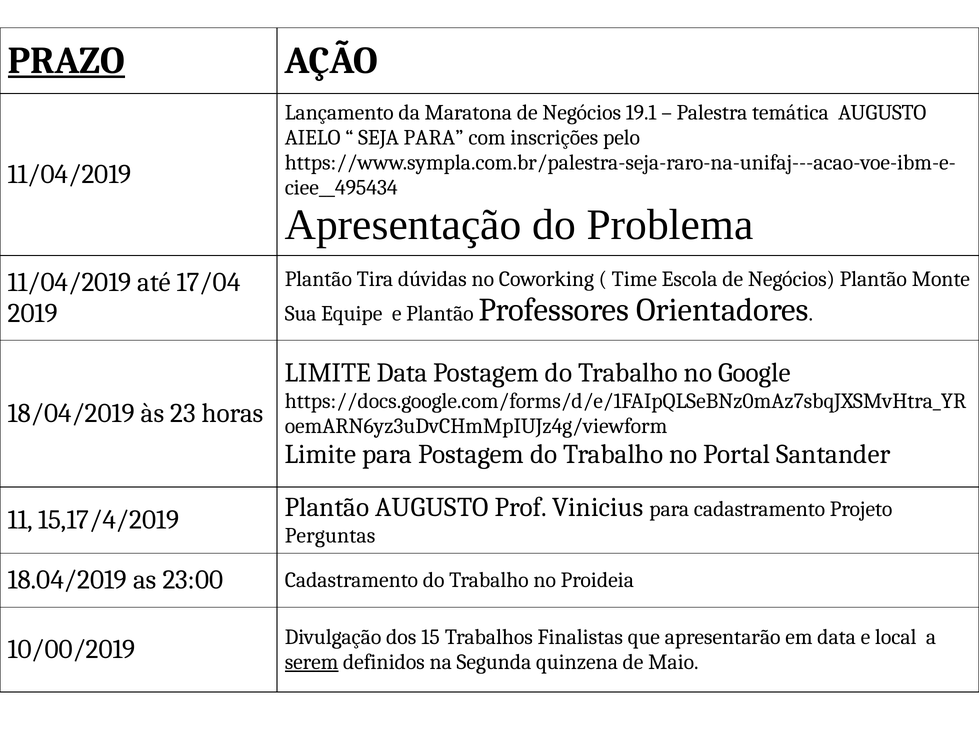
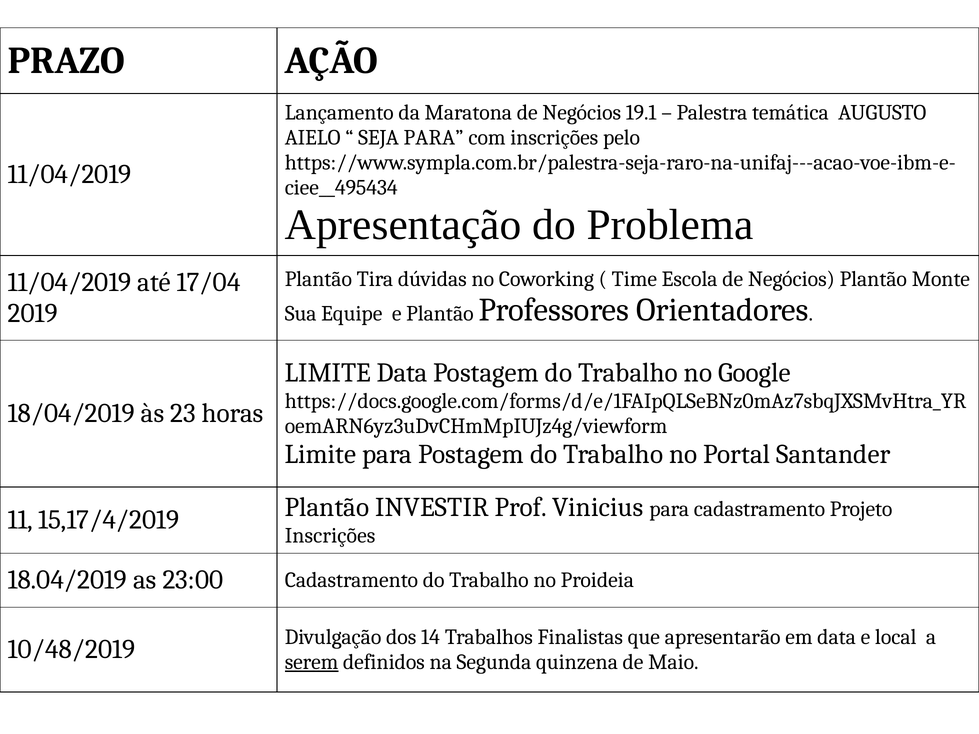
PRAZO underline: present -> none
Plantão AUGUSTO: AUGUSTO -> INVESTIR
Perguntas at (330, 536): Perguntas -> Inscrições
10/00/2019: 10/00/2019 -> 10/48/2019
15: 15 -> 14
